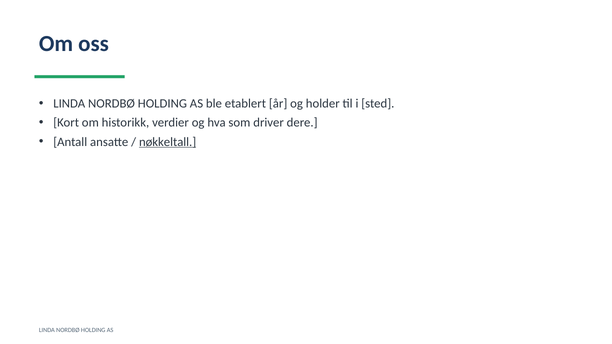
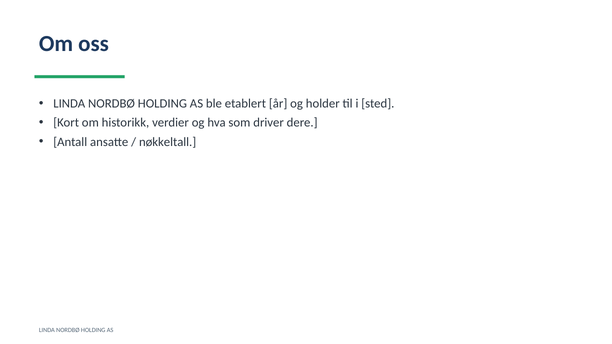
nøkkeltall underline: present -> none
